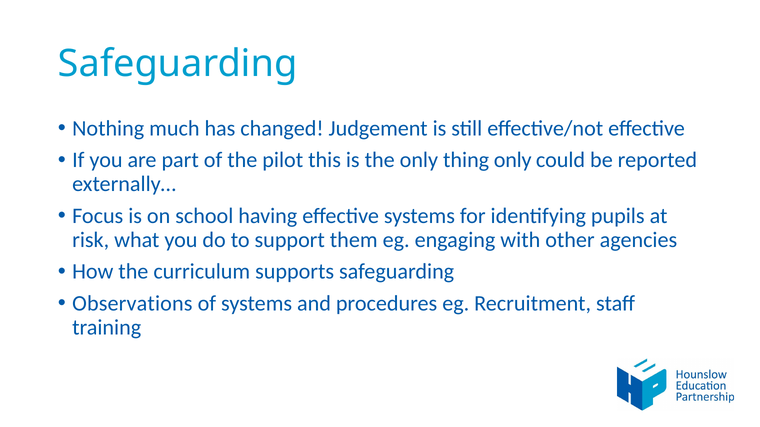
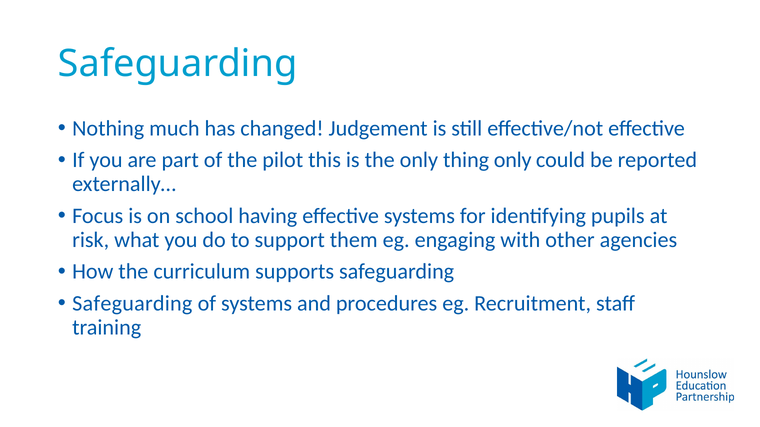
Observations at (132, 304): Observations -> Safeguarding
